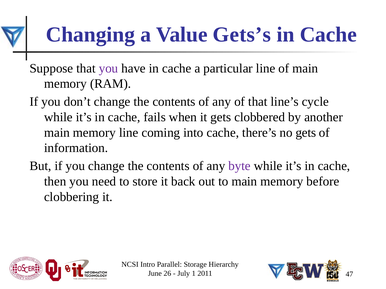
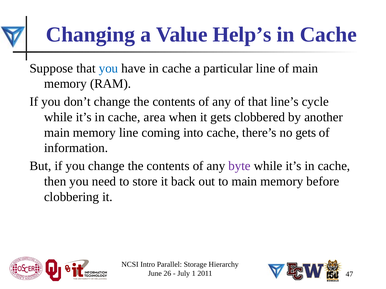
Gets’s: Gets’s -> Help’s
you at (109, 68) colour: purple -> blue
fails: fails -> area
